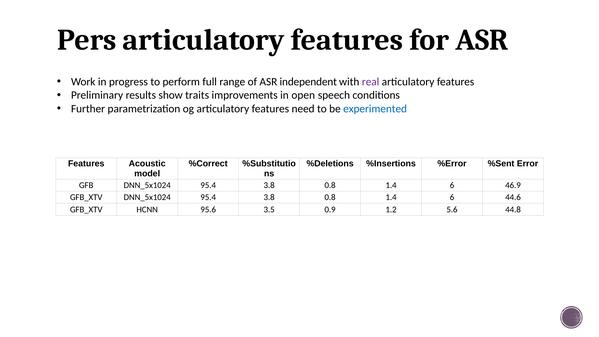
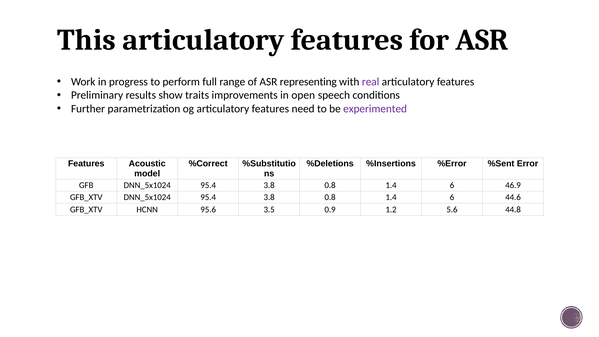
Pers: Pers -> This
independent: independent -> representing
experimented colour: blue -> purple
